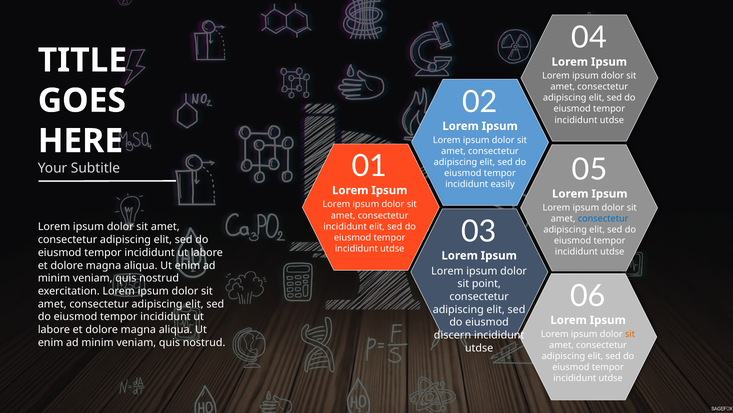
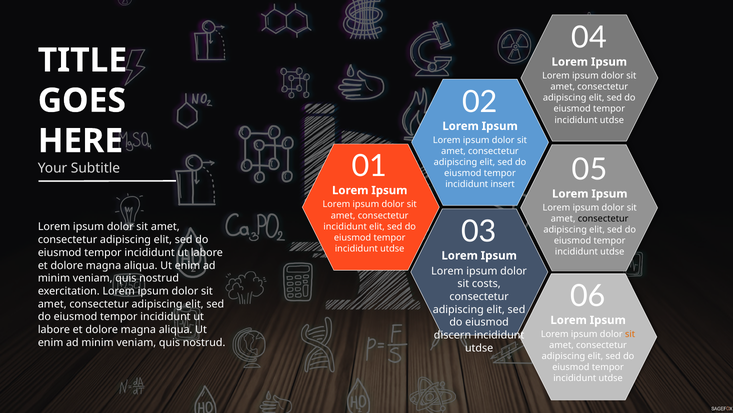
easily: easily -> insert
consectetur at (603, 219) colour: blue -> black
point: point -> costs
